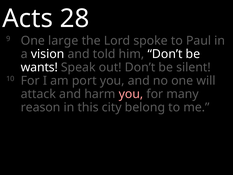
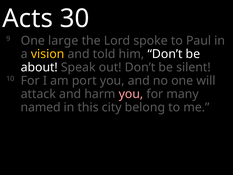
28: 28 -> 30
vision colour: white -> yellow
wants: wants -> about
reason: reason -> named
